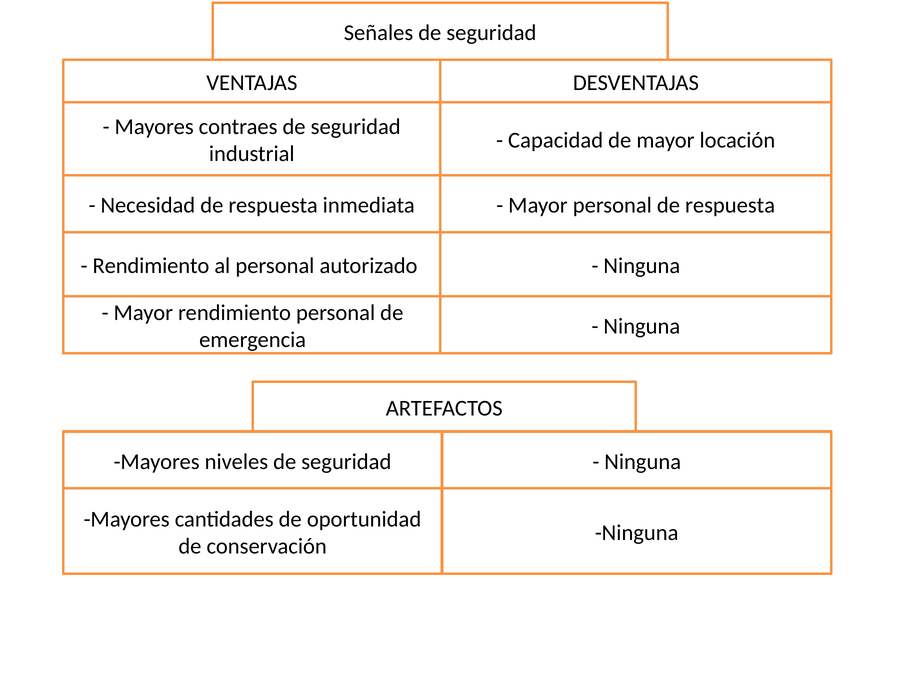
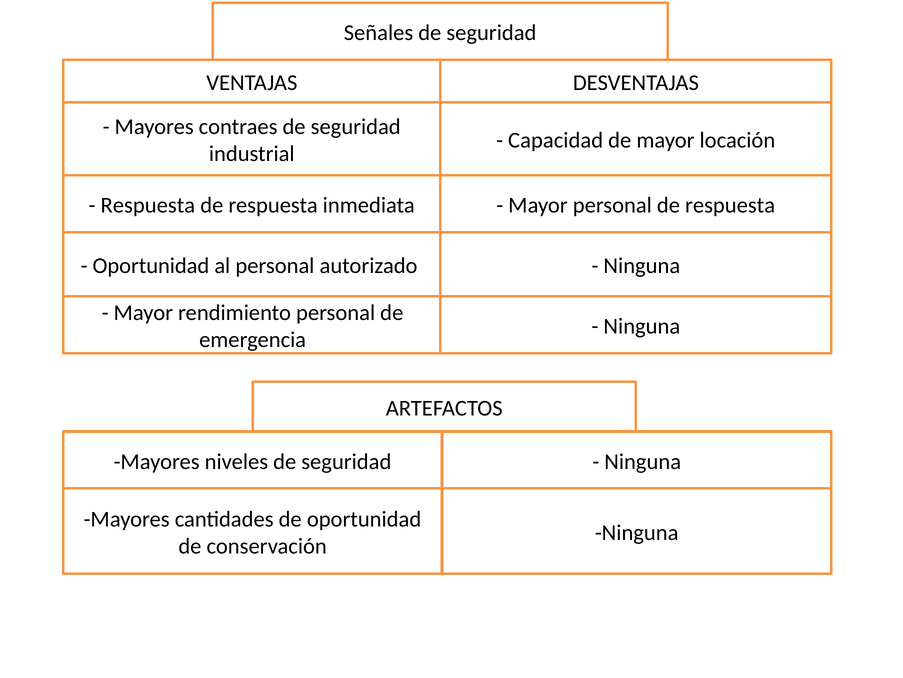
Necesidad at (148, 205): Necesidad -> Respuesta
Rendimiento at (151, 266): Rendimiento -> Oportunidad
